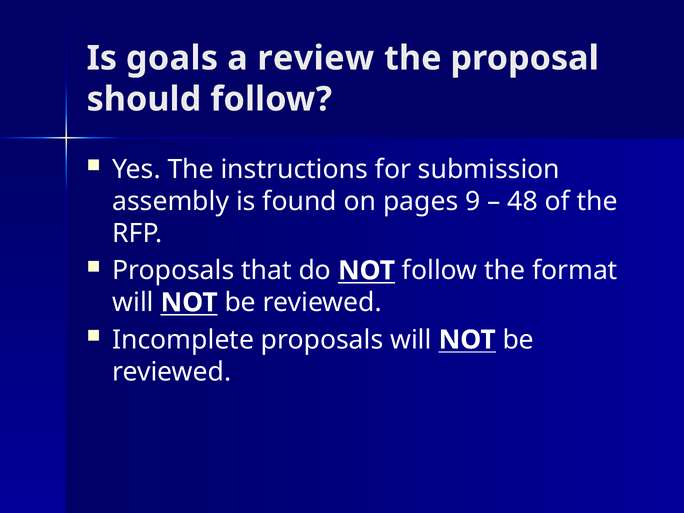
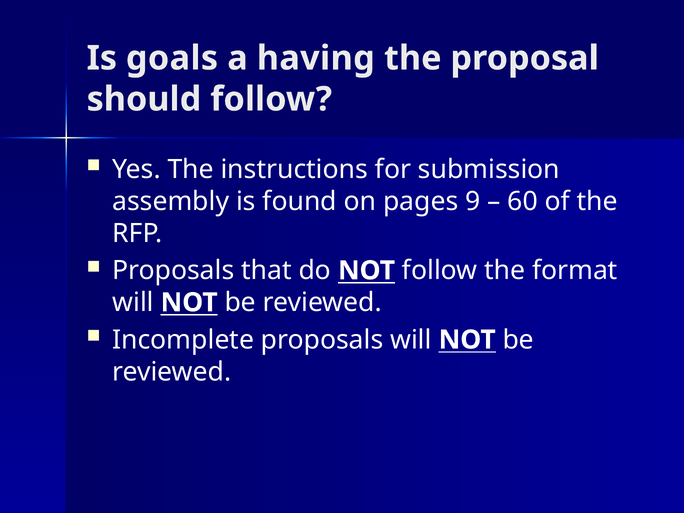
review: review -> having
48: 48 -> 60
